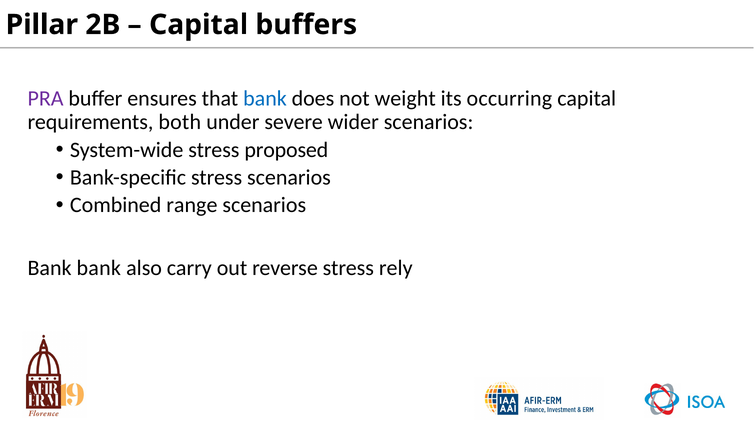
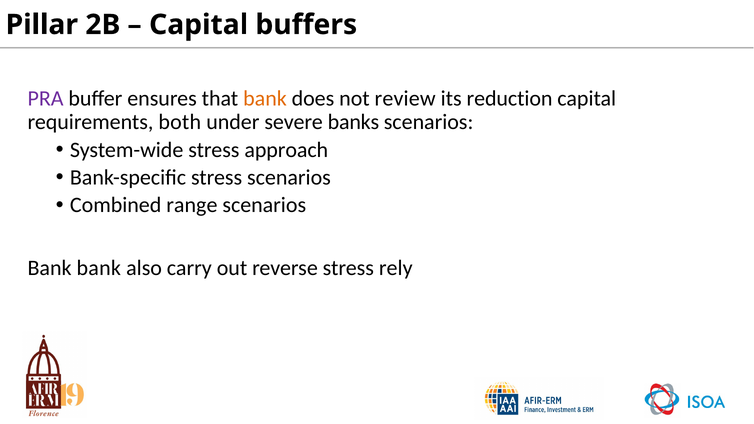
bank at (265, 99) colour: blue -> orange
weight: weight -> review
occurring: occurring -> reduction
wider: wider -> banks
proposed: proposed -> approach
